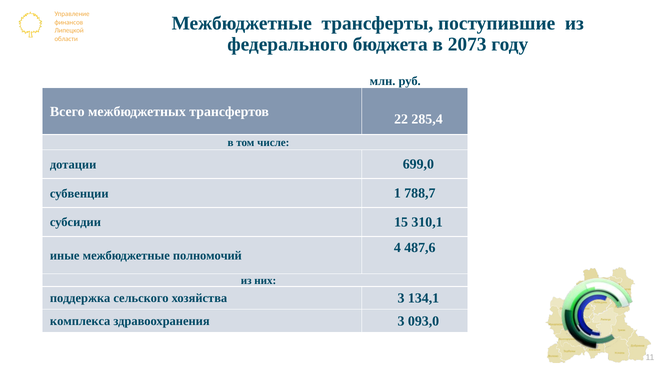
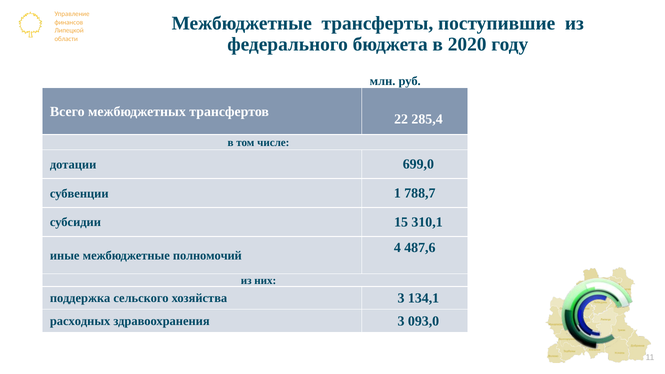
2073: 2073 -> 2020
комплекса: комплекса -> расходных
